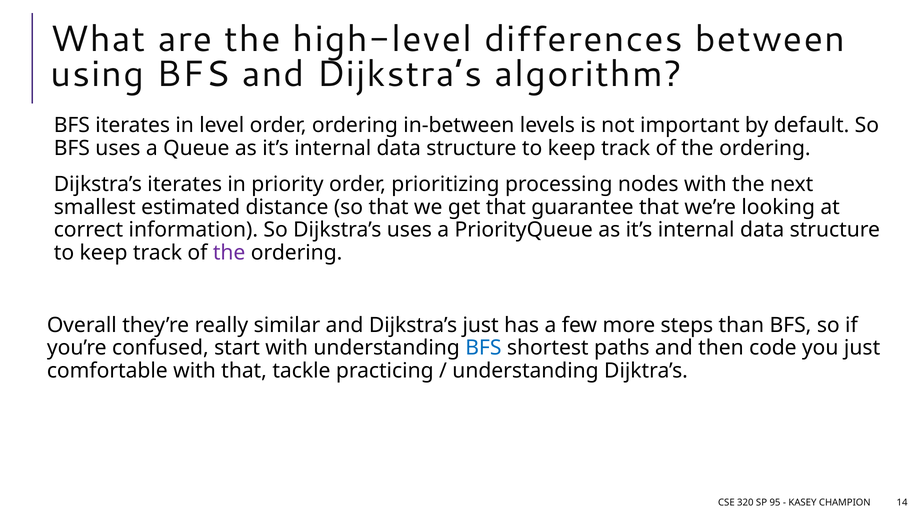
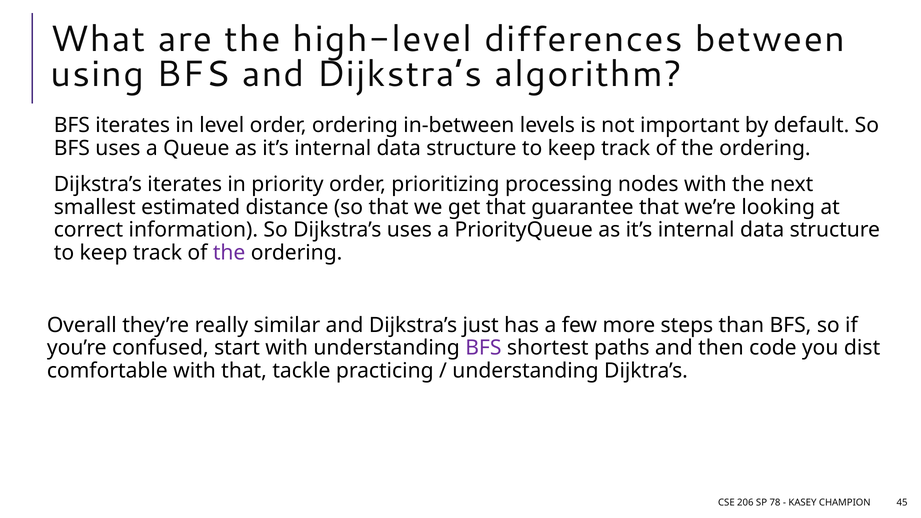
BFS at (483, 348) colour: blue -> purple
you just: just -> dist
320: 320 -> 206
95: 95 -> 78
14: 14 -> 45
